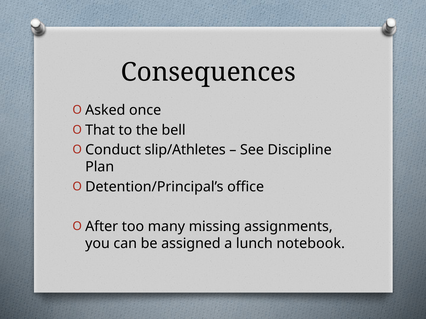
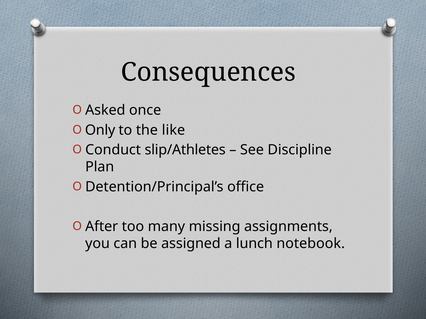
That: That -> Only
bell: bell -> like
